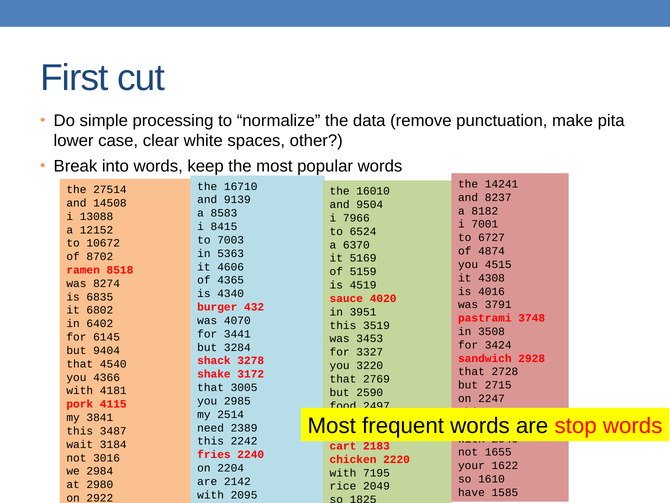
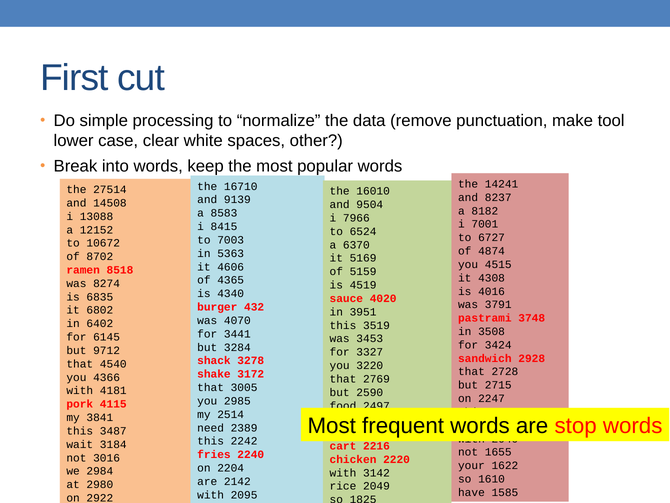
pita: pita -> tool
9404: 9404 -> 9712
2183: 2183 -> 2216
7195: 7195 -> 3142
